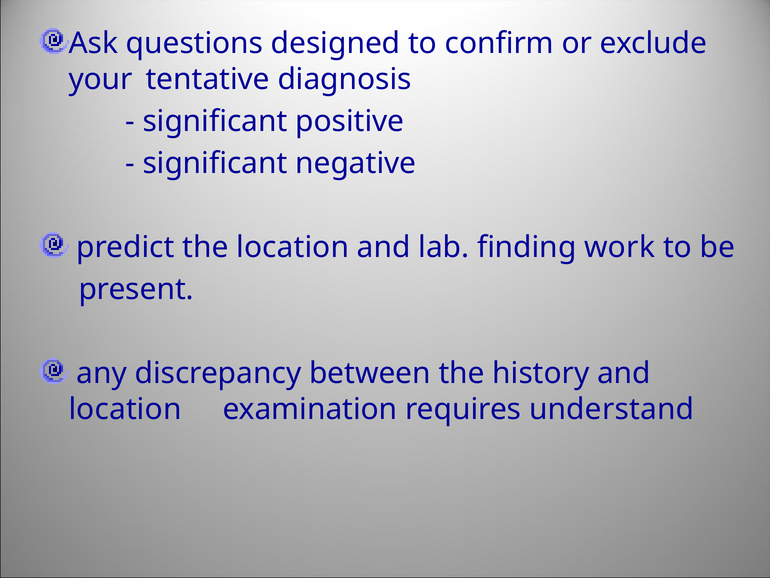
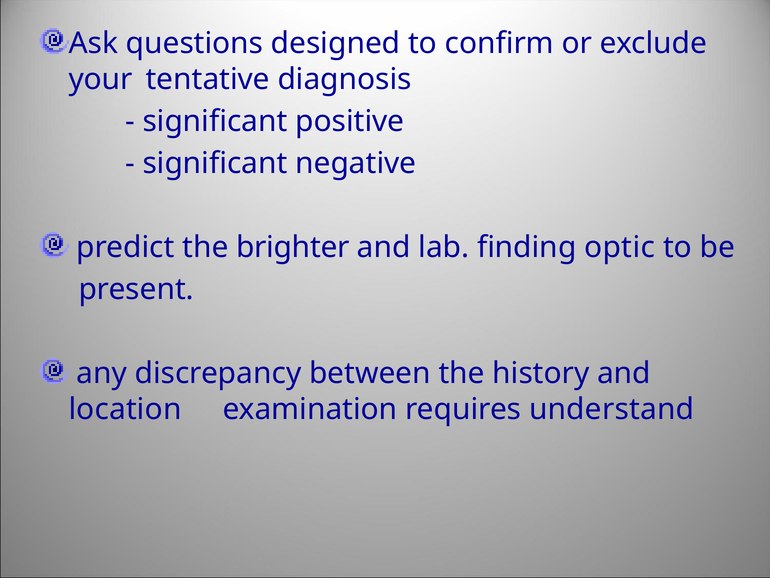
the location: location -> brighter
work: work -> optic
